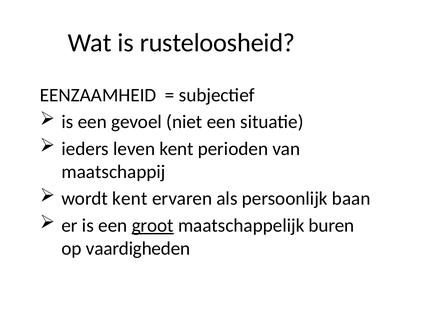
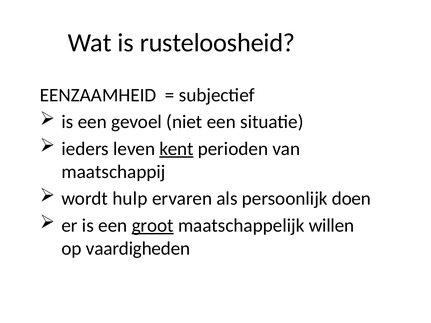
kent at (176, 149) underline: none -> present
wordt kent: kent -> hulp
baan: baan -> doen
buren: buren -> willen
